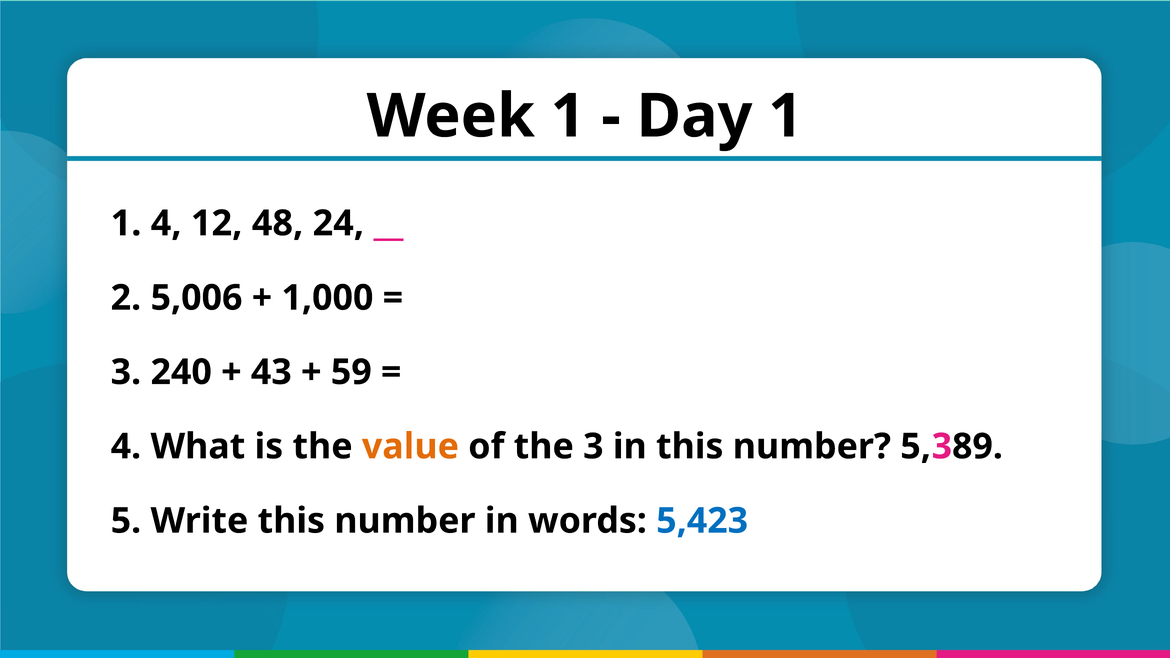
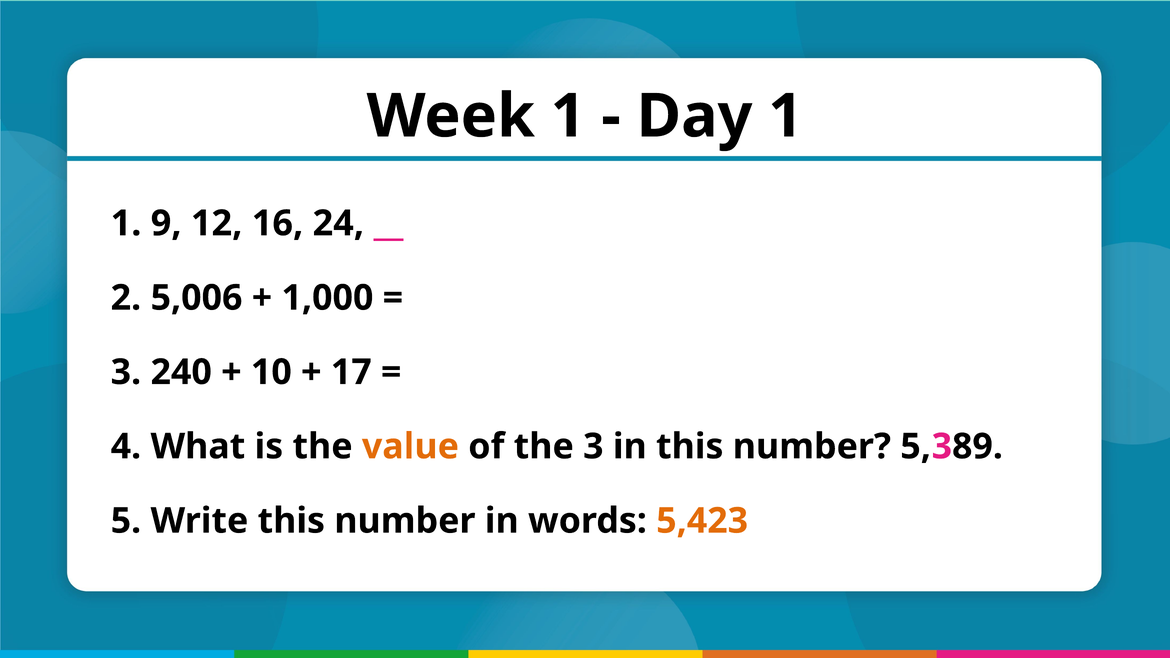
1 4: 4 -> 9
48: 48 -> 16
43: 43 -> 10
59: 59 -> 17
5,423 colour: blue -> orange
